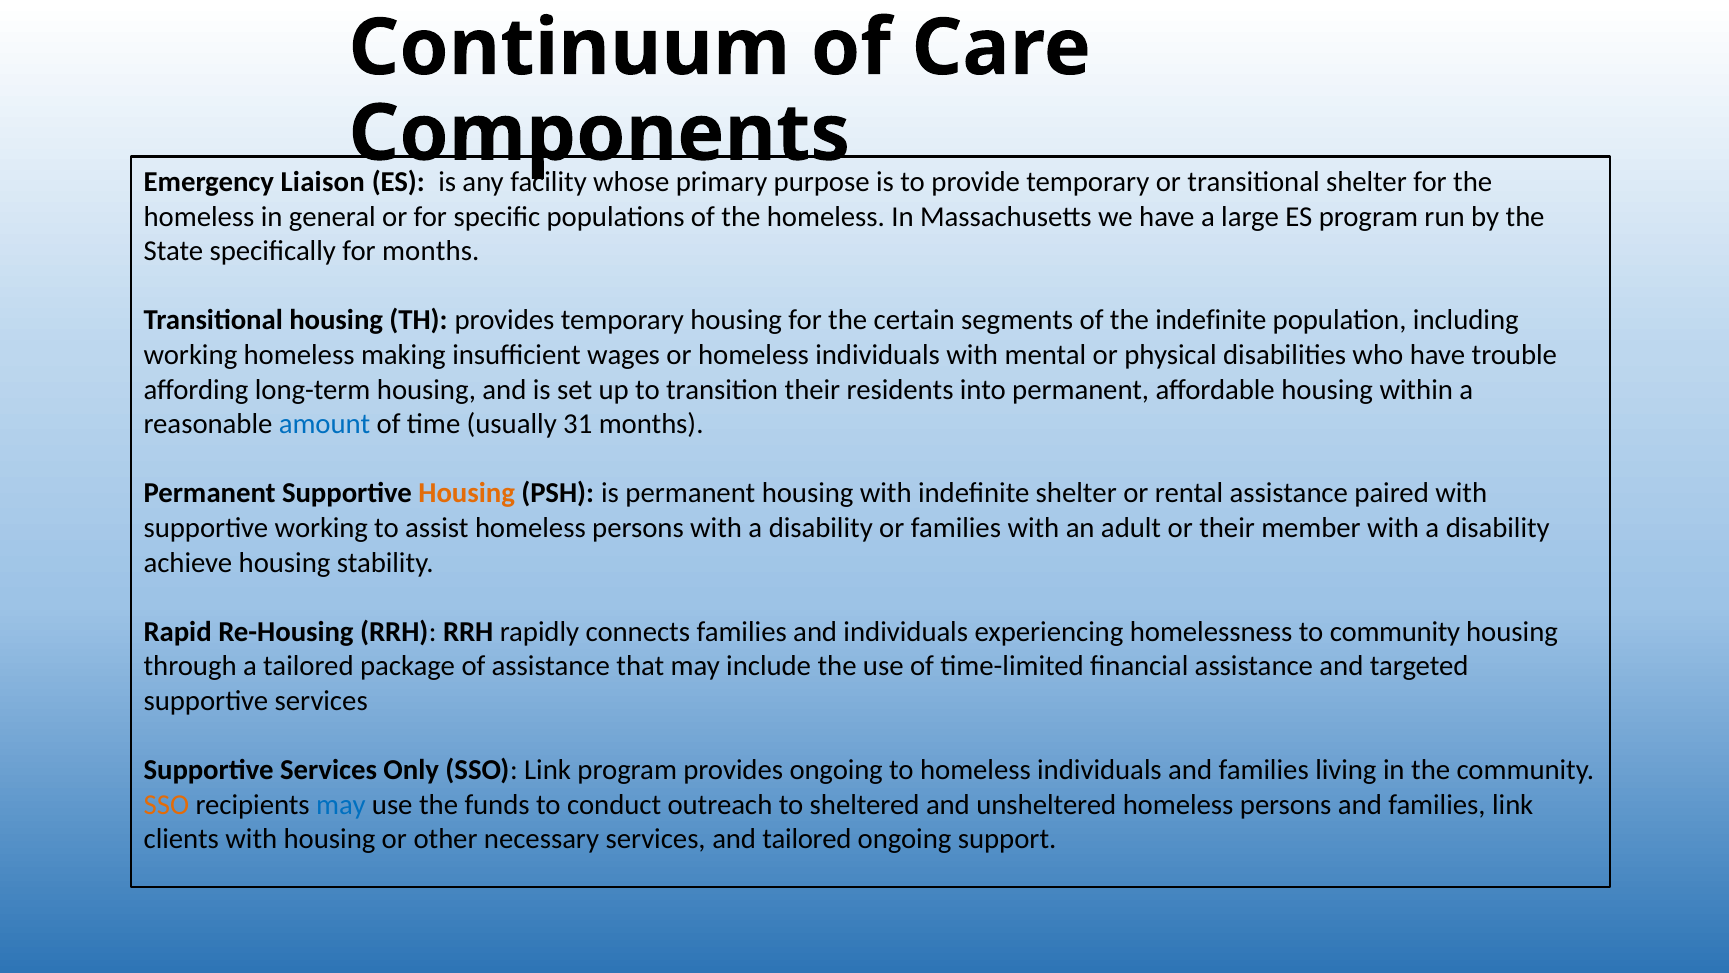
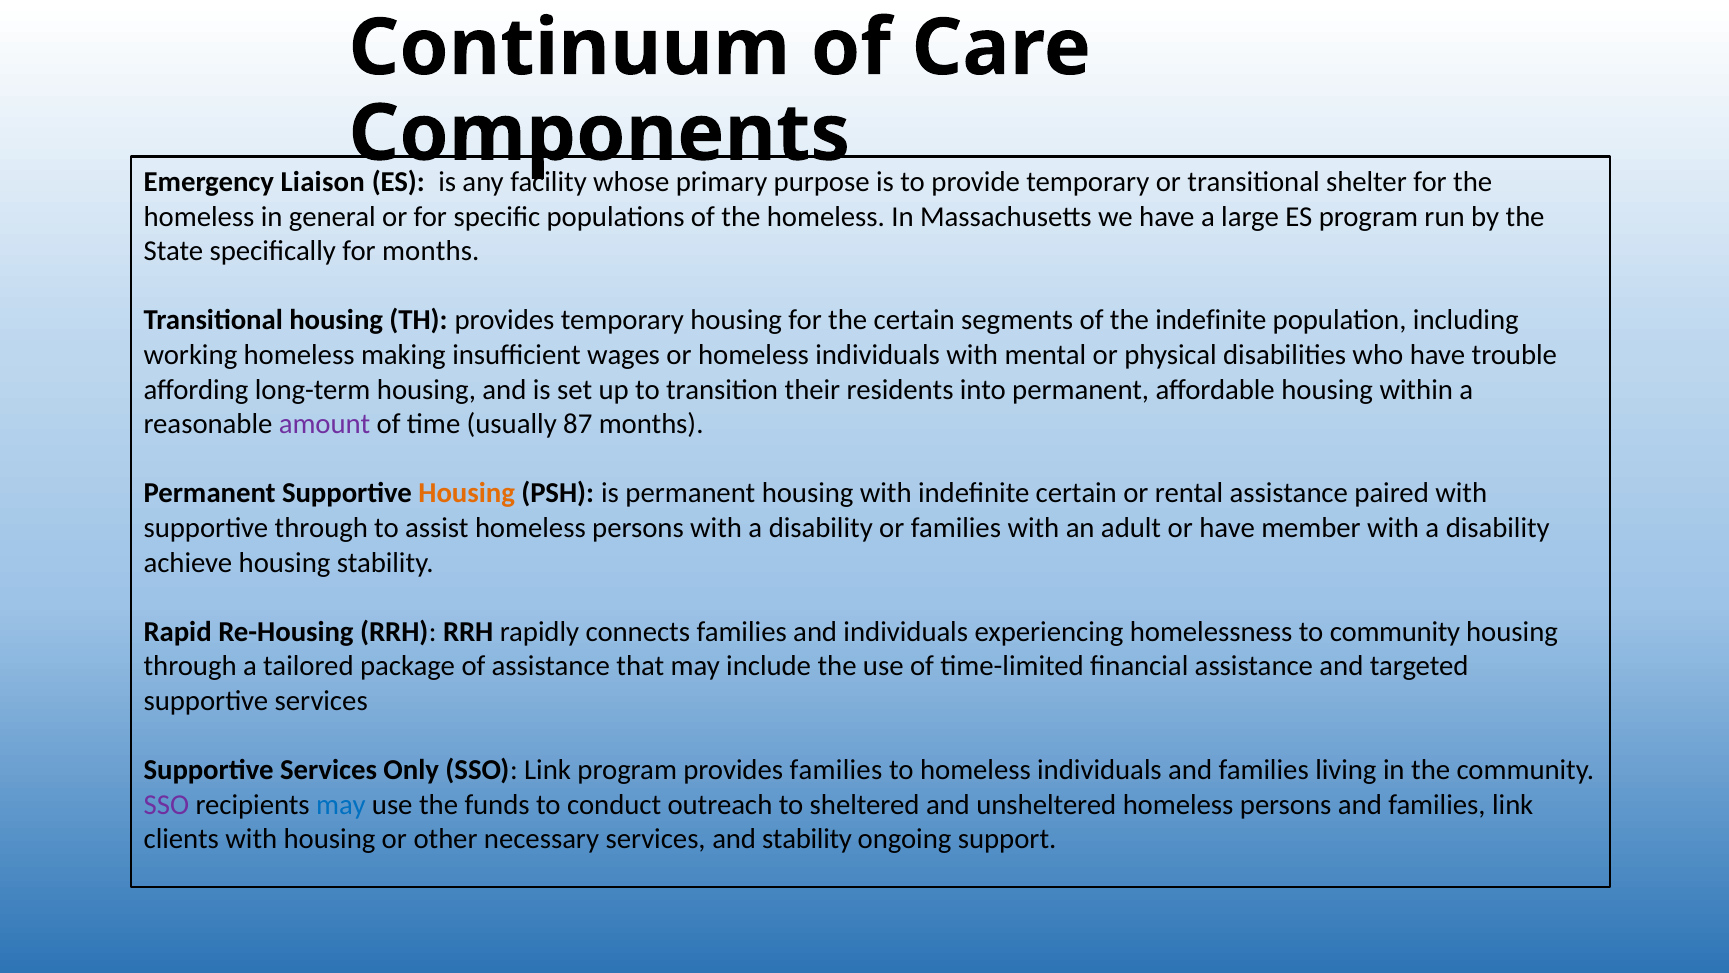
amount colour: blue -> purple
31: 31 -> 87
indefinite shelter: shelter -> certain
supportive working: working -> through
or their: their -> have
provides ongoing: ongoing -> families
SSO at (166, 804) colour: orange -> purple
and tailored: tailored -> stability
